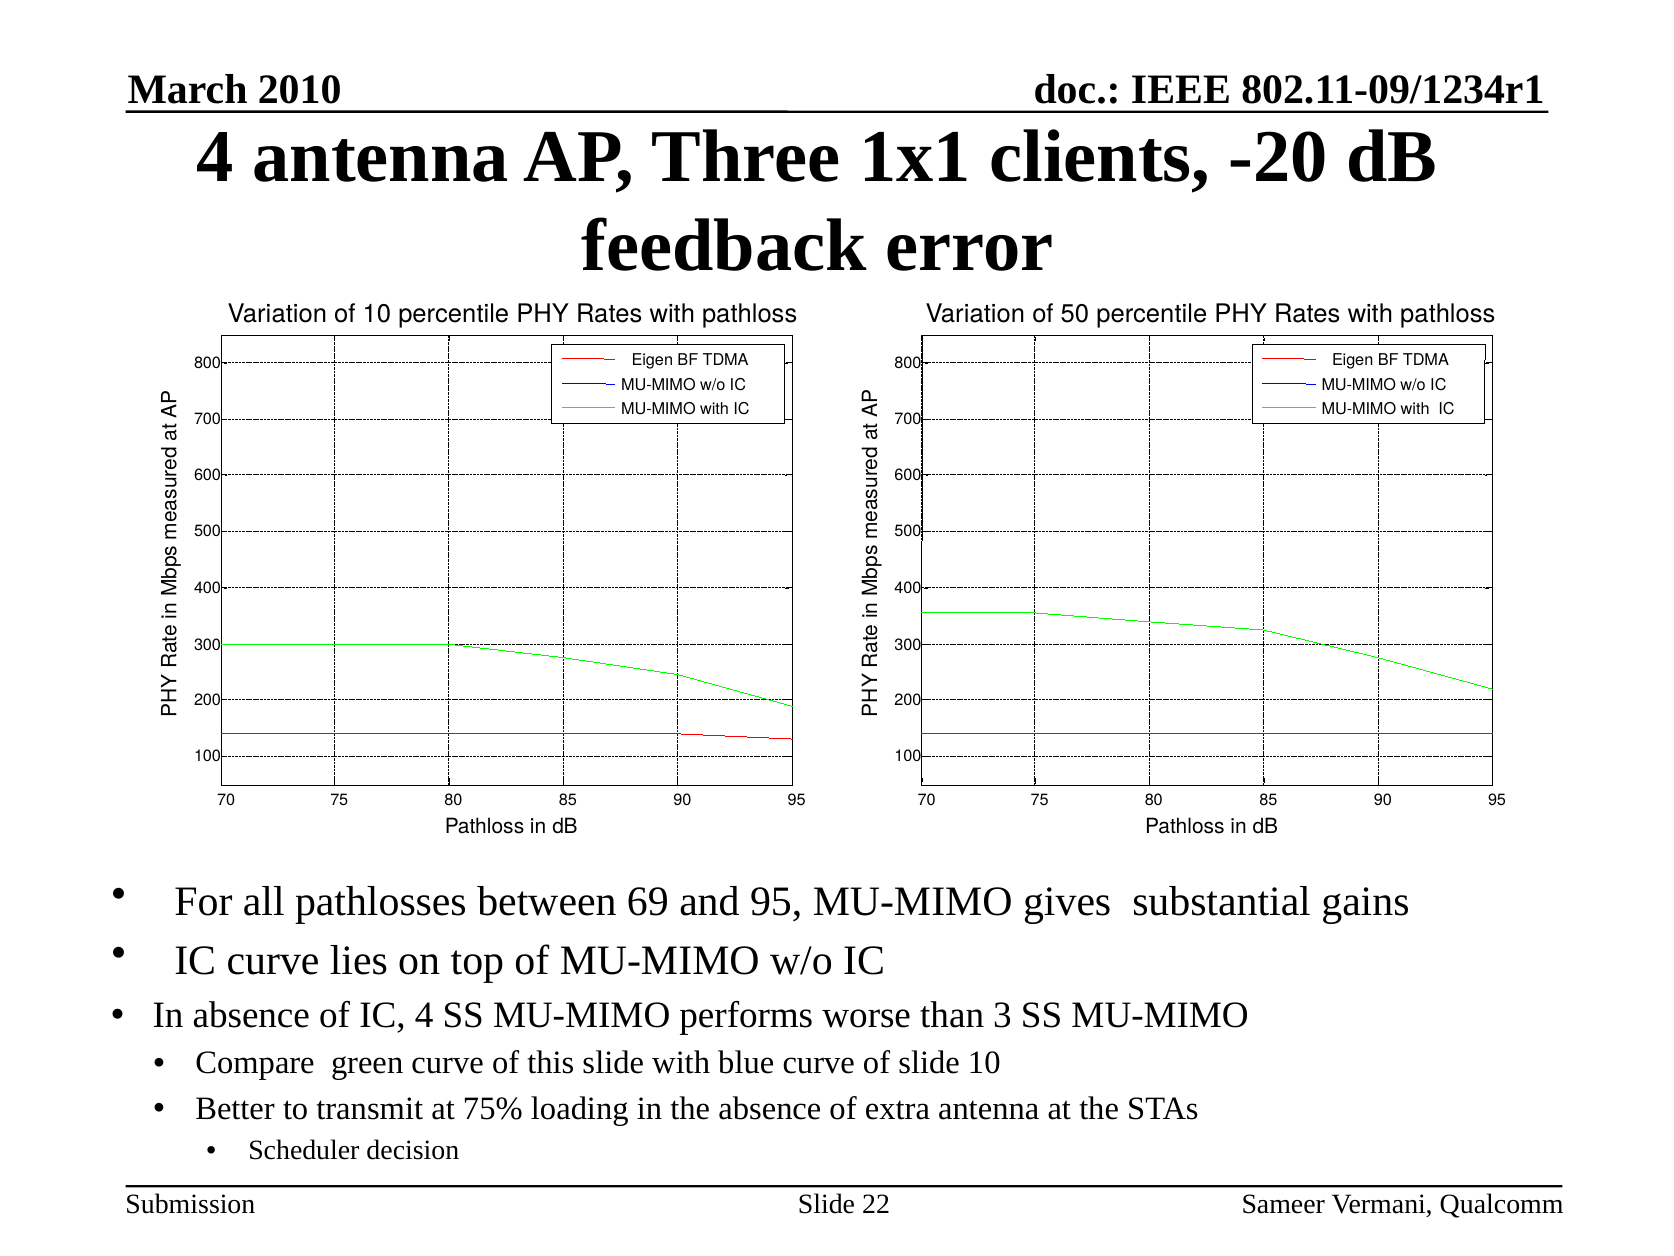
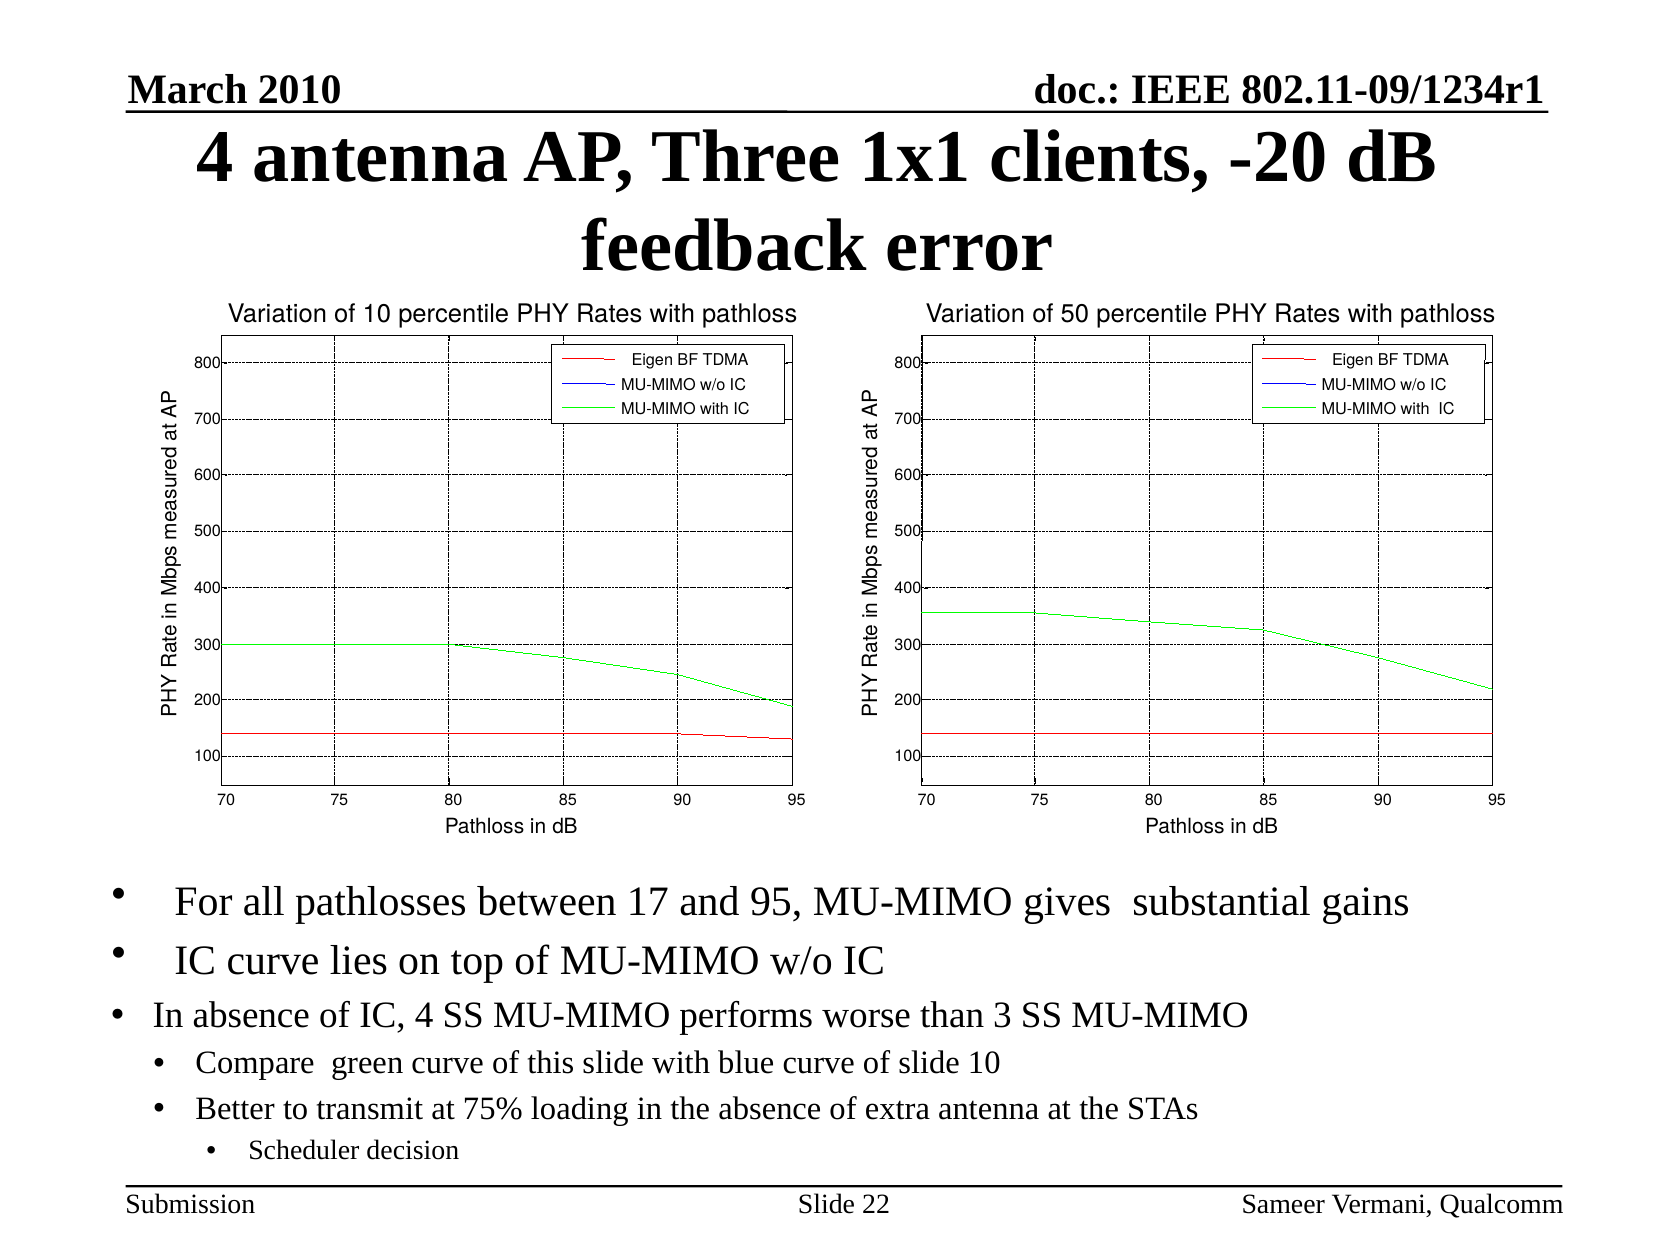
69: 69 -> 17
